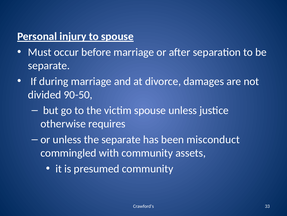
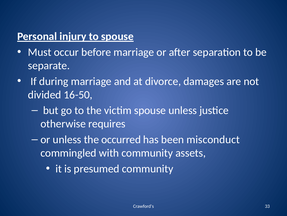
90-50: 90-50 -> 16-50
the separate: separate -> occurred
